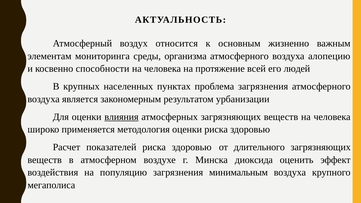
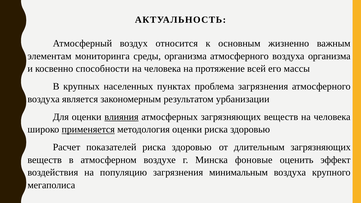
воздуха алопецию: алопецию -> организма
людей: людей -> массы
применяется underline: none -> present
длительного: длительного -> длительным
диоксида: диоксида -> фоновые
